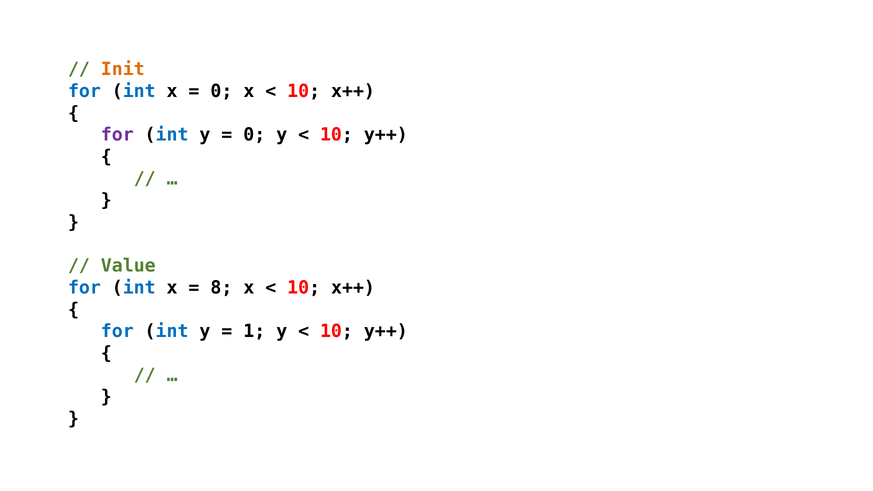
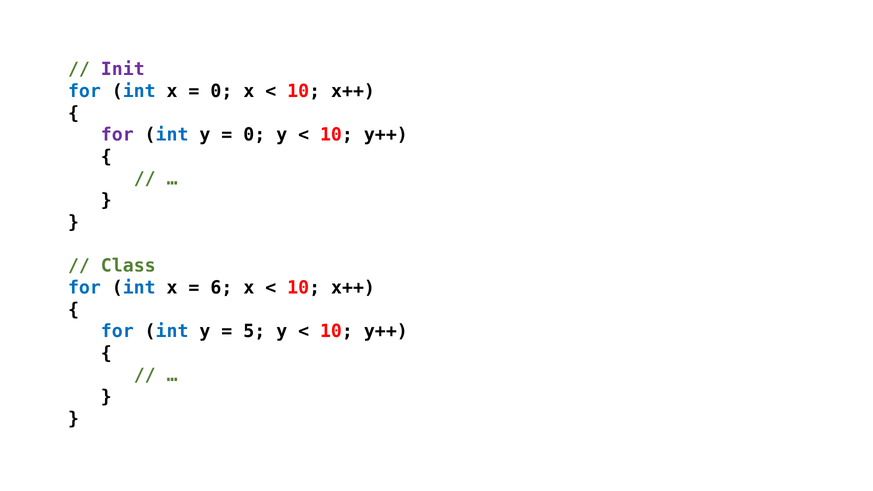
Init colour: orange -> purple
Value: Value -> Class
8: 8 -> 6
1: 1 -> 5
